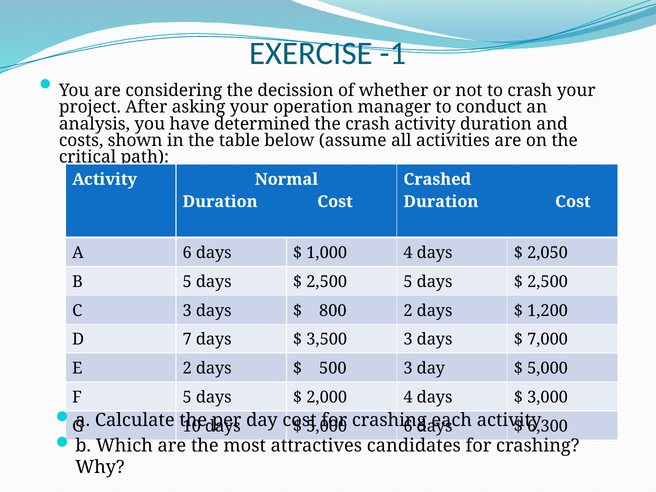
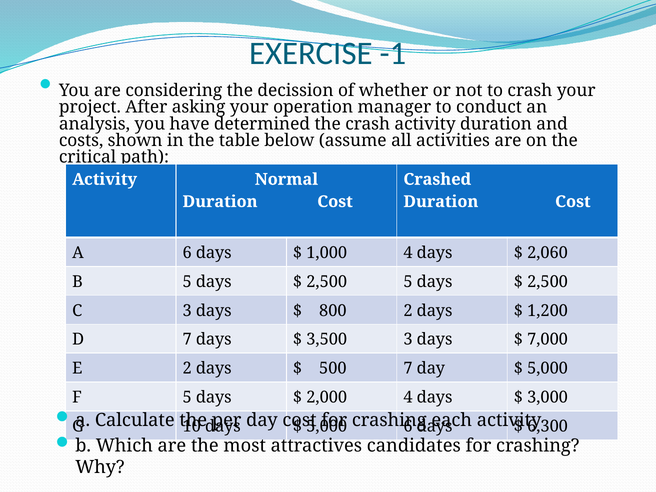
2,050: 2,050 -> 2,060
500 3: 3 -> 7
